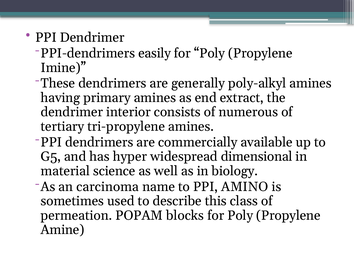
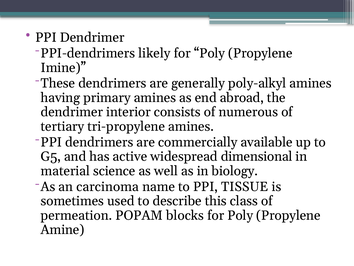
easily: easily -> likely
extract: extract -> abroad
hyper: hyper -> active
AMINO: AMINO -> TISSUE
